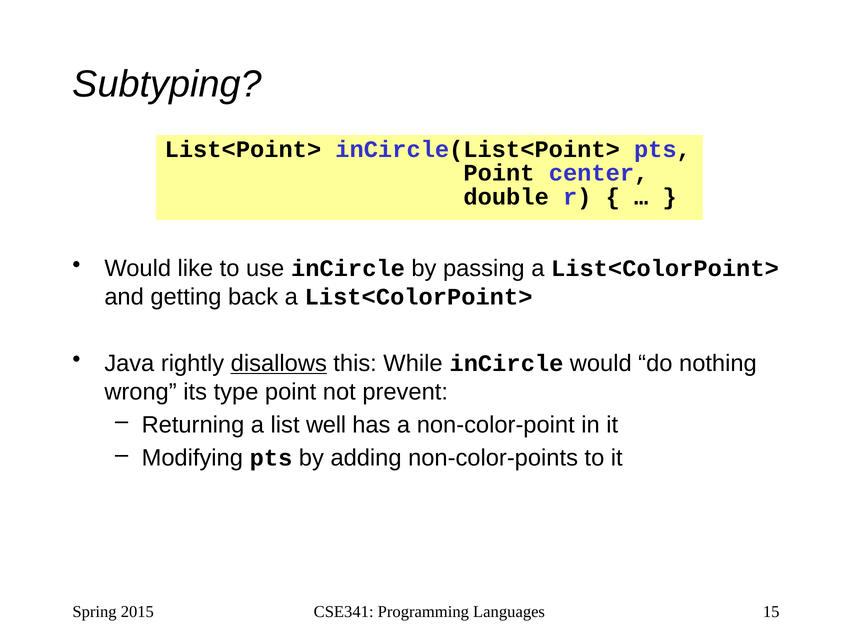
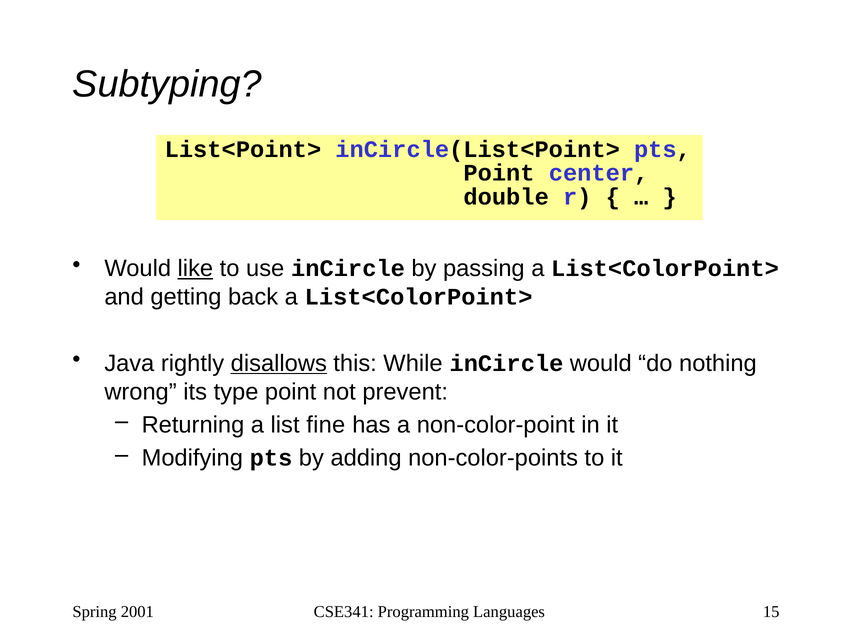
like underline: none -> present
well: well -> fine
2015: 2015 -> 2001
